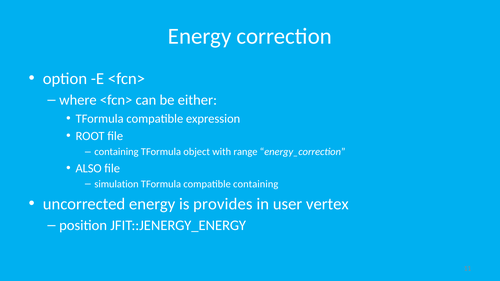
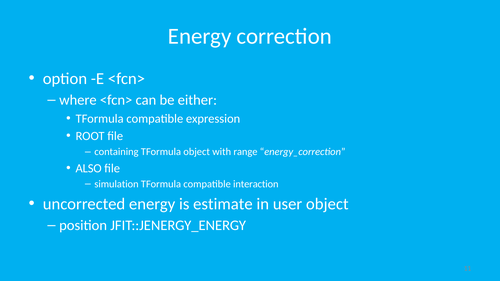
compatible containing: containing -> interaction
provides: provides -> estimate
user vertex: vertex -> object
